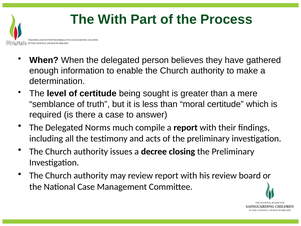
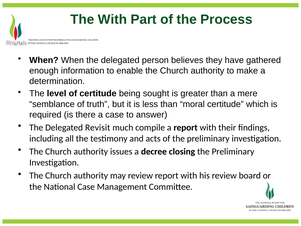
Norms: Norms -> Revisit
